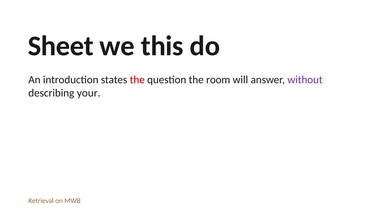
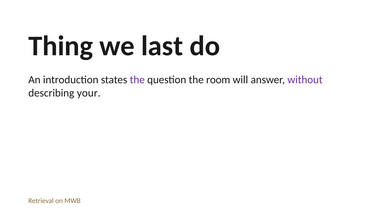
Sheet: Sheet -> Thing
this: this -> last
the at (137, 80) colour: red -> purple
